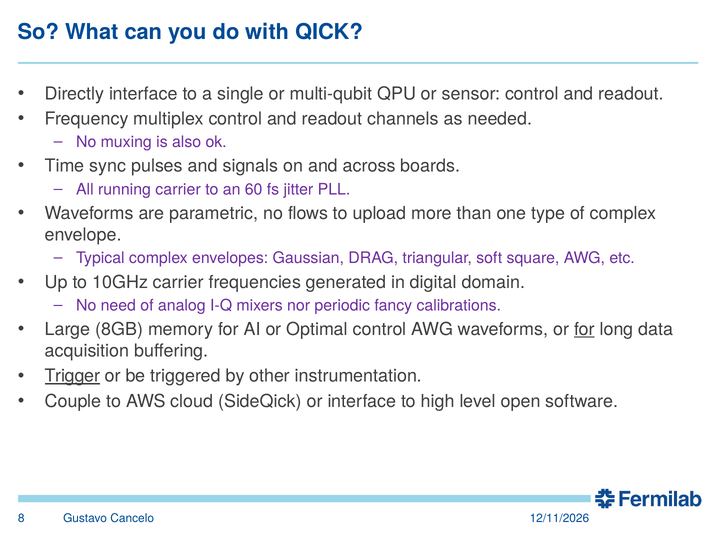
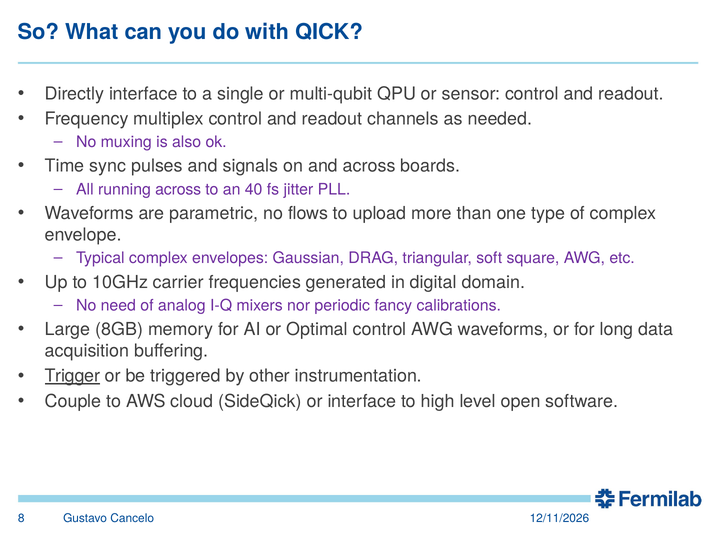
running carrier: carrier -> across
60: 60 -> 40
for at (584, 330) underline: present -> none
